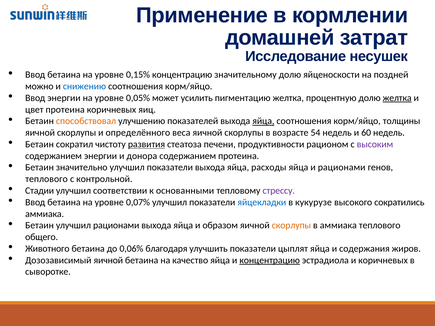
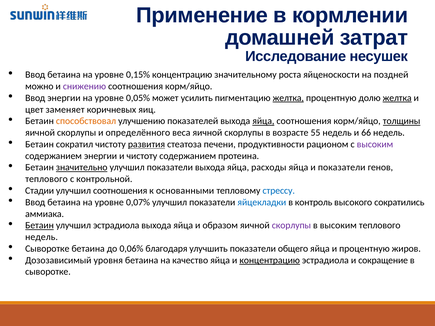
значительному долю: долю -> роста
снижению colour: blue -> purple
желтка at (288, 98) underline: none -> present
цвет протеина: протеина -> заменяет
толщины underline: none -> present
54: 54 -> 55
60: 60 -> 66
и донора: донора -> чистоту
значительно underline: none -> present
и рационами: рационами -> показатели
улучшил соответствии: соответствии -> соотношения
стрессу colour: purple -> blue
кукурузе: кукурузе -> контроль
Бетаин at (40, 226) underline: none -> present
улучшил рационами: рационами -> эстрадиола
скорлупы at (291, 226) colour: orange -> purple
в аммиака: аммиака -> высоким
общего at (42, 237): общего -> недель
Животного at (47, 249): Животного -> Сыворотке
цыплят: цыплят -> общего
и содержания: содержания -> процентную
Дозозависимый яичной: яичной -> уровня
и коричневых: коричневых -> сокращение
